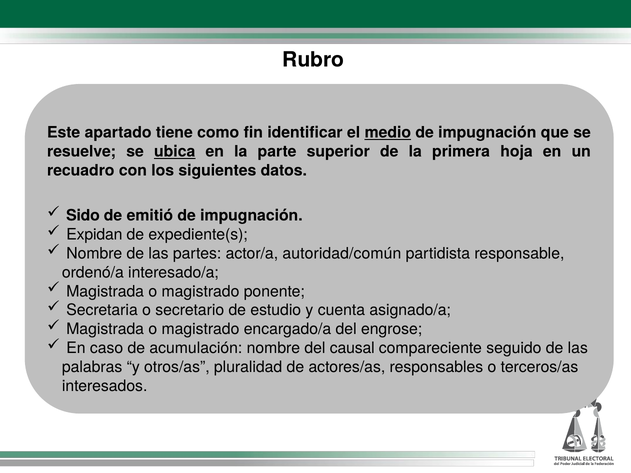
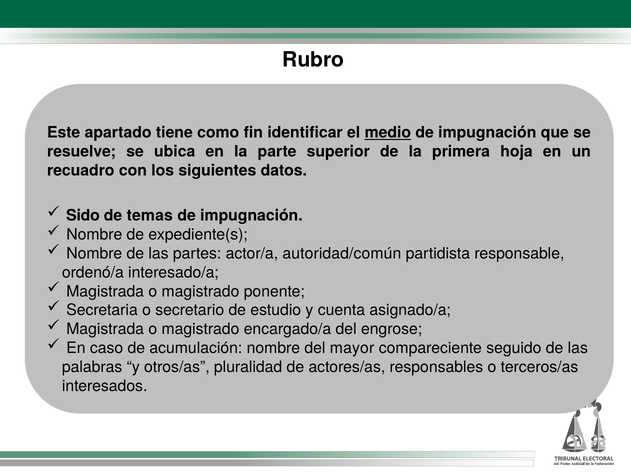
ubica underline: present -> none
emitió: emitió -> temas
Expidan at (94, 235): Expidan -> Nombre
causal: causal -> mayor
